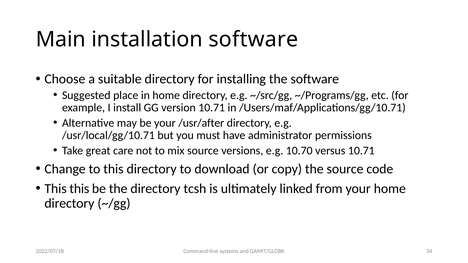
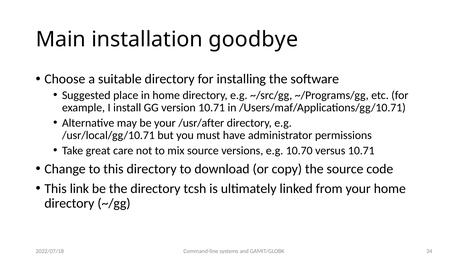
installation software: software -> goodbye
This this: this -> link
